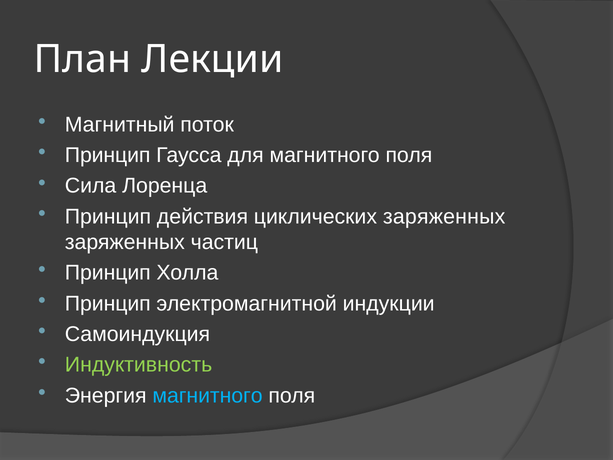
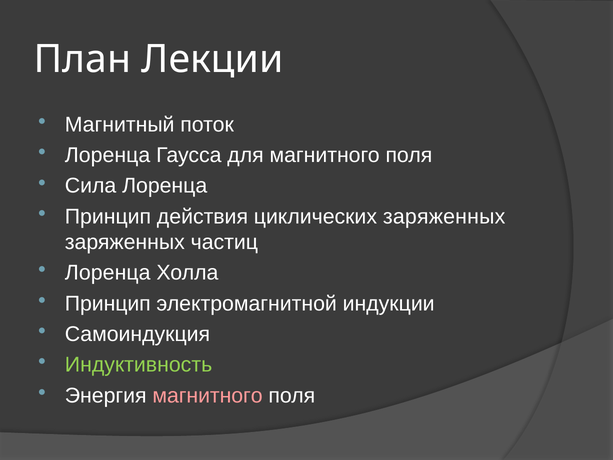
Принцип at (108, 155): Принцип -> Лоренца
Принцип at (108, 273): Принцип -> Лоренца
магнитного at (208, 395) colour: light blue -> pink
